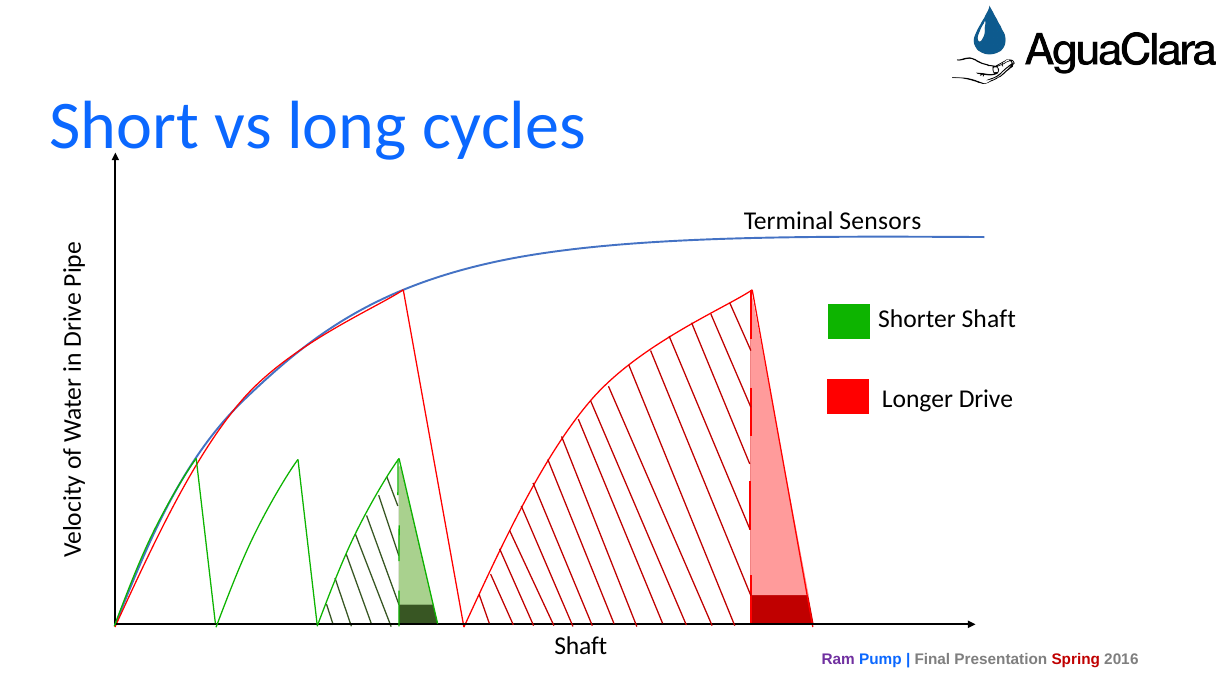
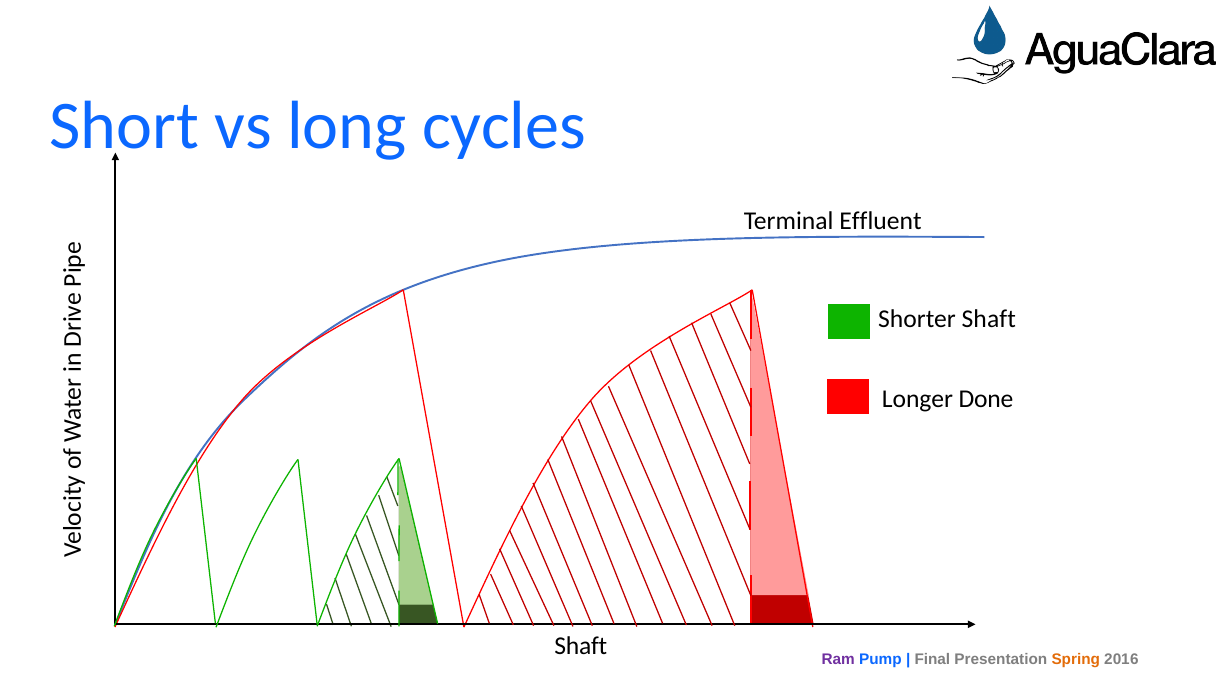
Sensors: Sensors -> Effluent
Drive: Drive -> Done
Spring colour: red -> orange
